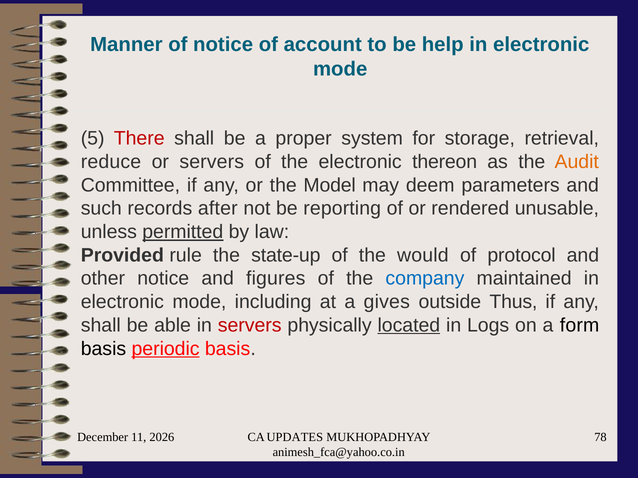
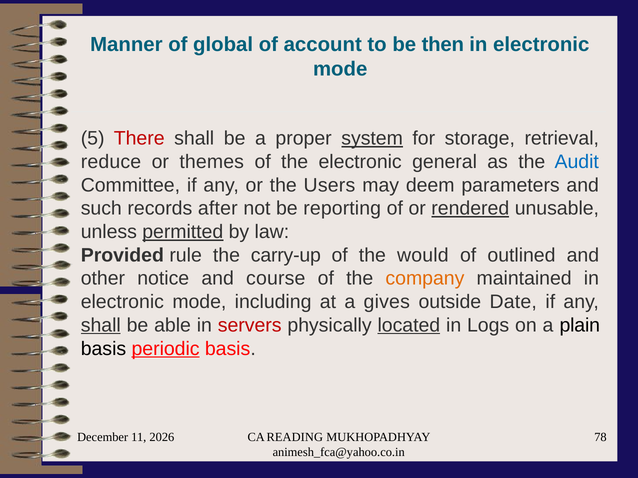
of notice: notice -> global
help: help -> then
system underline: none -> present
or servers: servers -> themes
thereon: thereon -> general
Audit colour: orange -> blue
Model: Model -> Users
rendered underline: none -> present
state-up: state-up -> carry-up
protocol: protocol -> outlined
figures: figures -> course
company colour: blue -> orange
Thus: Thus -> Date
shall at (101, 326) underline: none -> present
form: form -> plain
UPDATES: UPDATES -> READING
